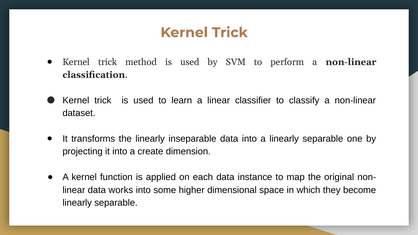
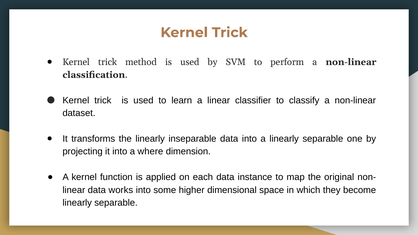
create: create -> where
